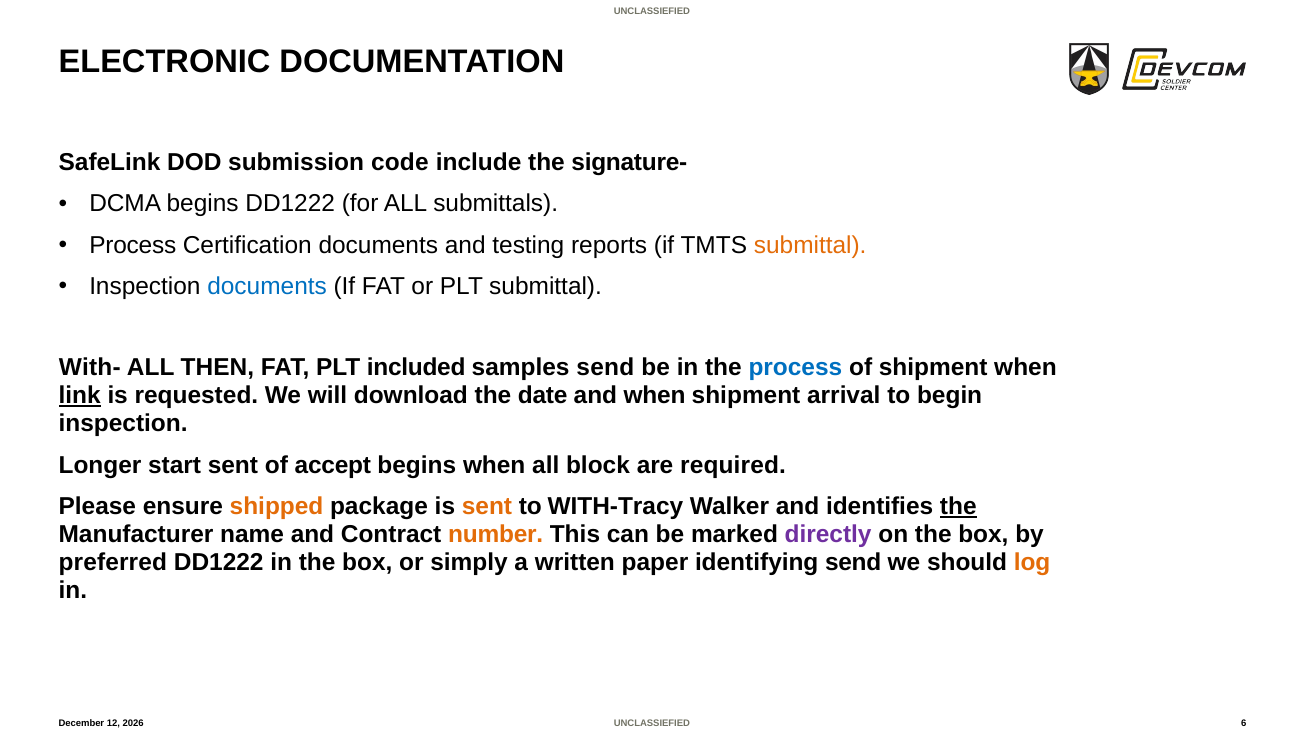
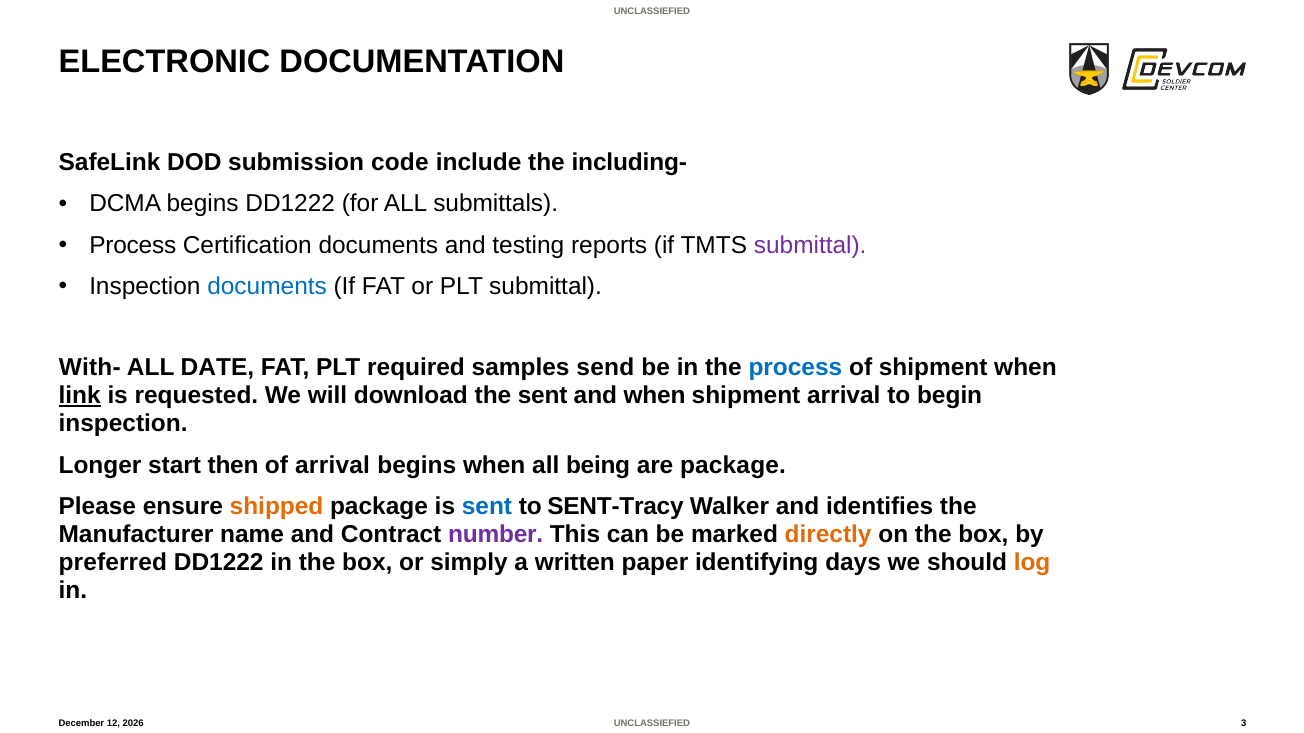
signature-: signature- -> including-
submittal at (810, 245) colour: orange -> purple
THEN: THEN -> DATE
included: included -> required
the date: date -> sent
start sent: sent -> then
of accept: accept -> arrival
block: block -> being
are required: required -> package
sent at (487, 507) colour: orange -> blue
WITH-Tracy: WITH-Tracy -> SENT-Tracy
the at (958, 507) underline: present -> none
number colour: orange -> purple
directly colour: purple -> orange
identifying send: send -> days
6: 6 -> 3
